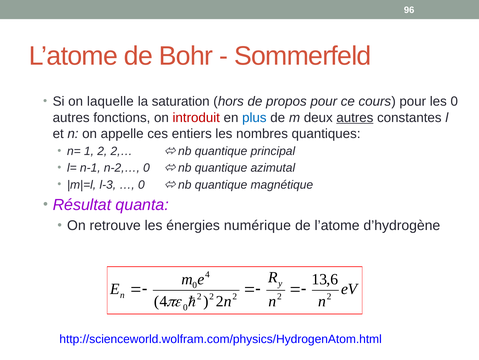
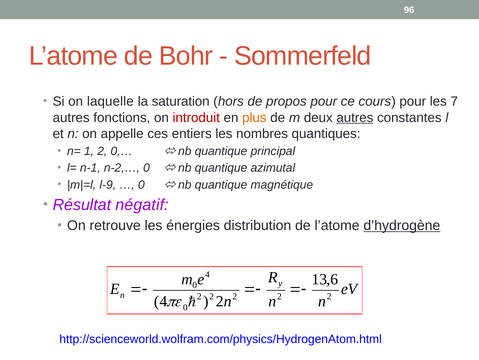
les 0: 0 -> 7
plus colour: blue -> orange
2,…: 2,… -> 0,…
l-3: l-3 -> l-9
quanta: quanta -> négatif
numérique: numérique -> distribution
d’hydrogène underline: none -> present
